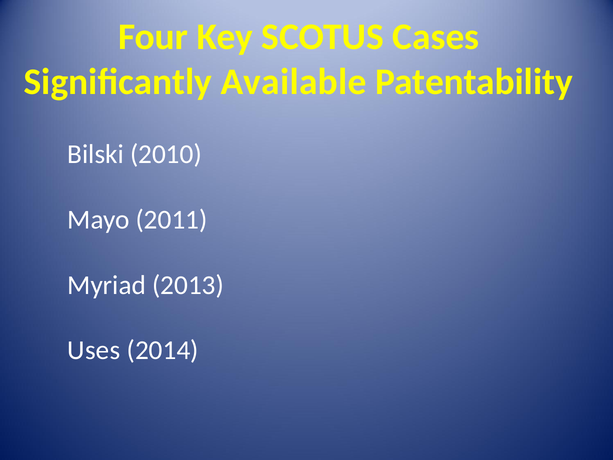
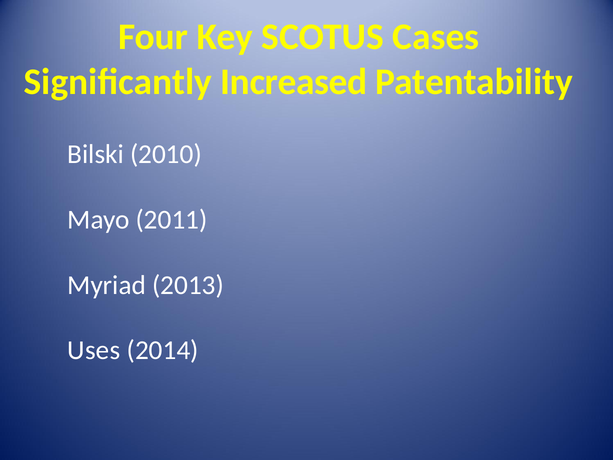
Available: Available -> Increased
